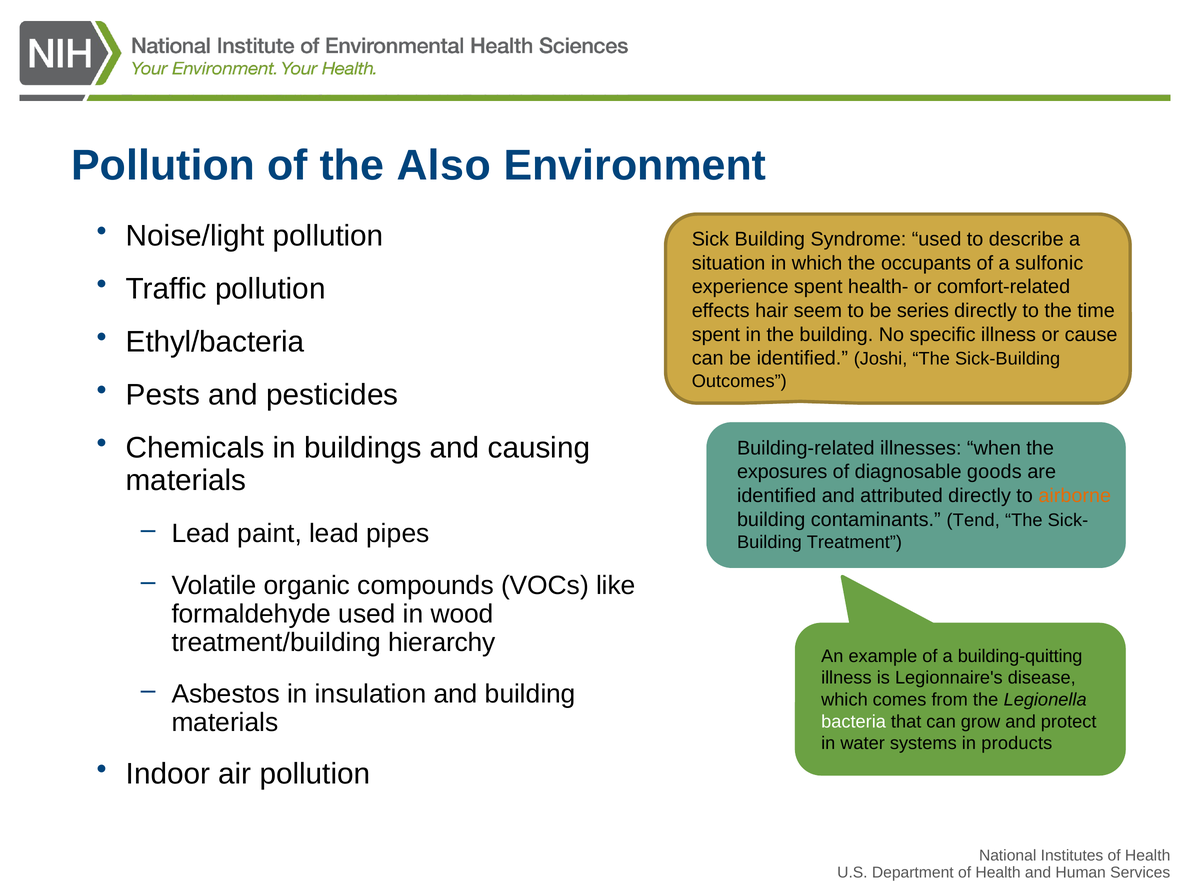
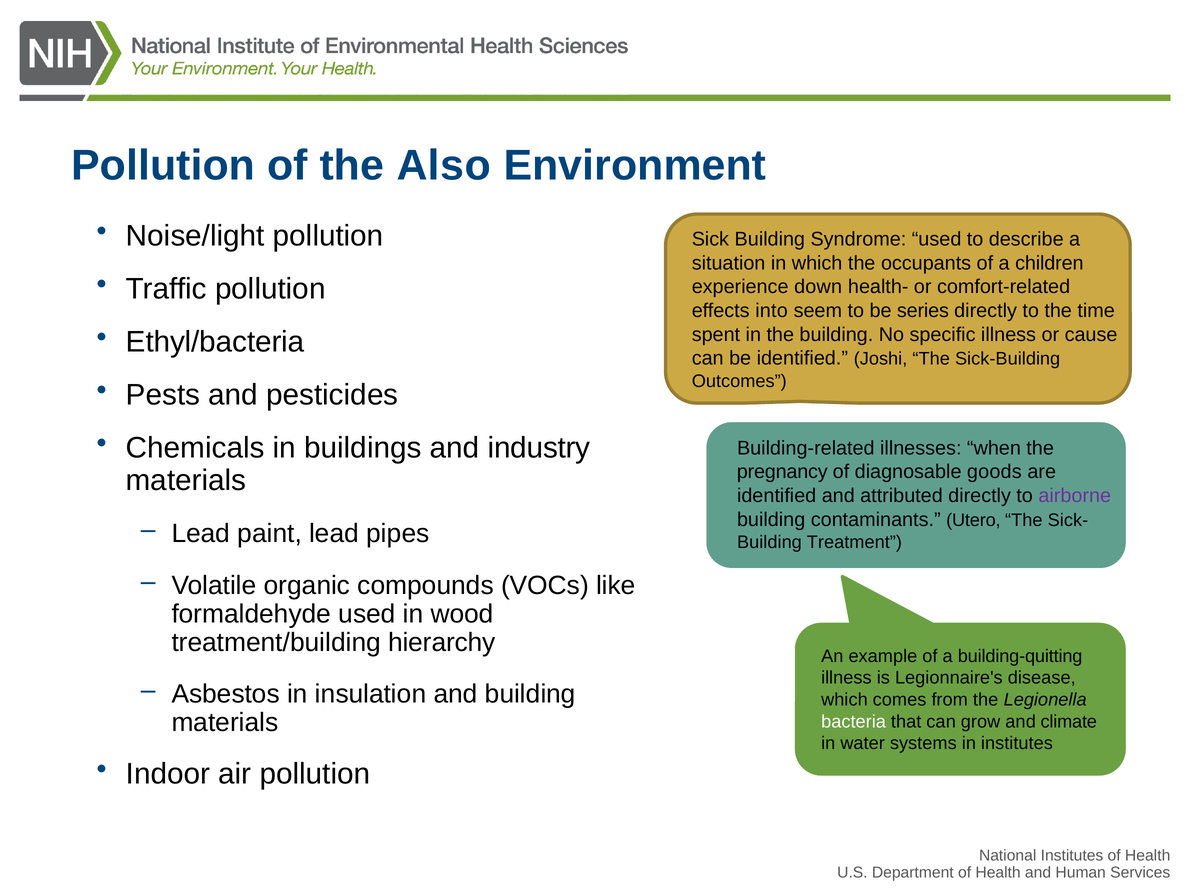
sulfonic: sulfonic -> children
experience spent: spent -> down
hair: hair -> into
causing: causing -> industry
exposures: exposures -> pregnancy
airborne colour: orange -> purple
Tend: Tend -> Utero
protect: protect -> climate
in products: products -> institutes
